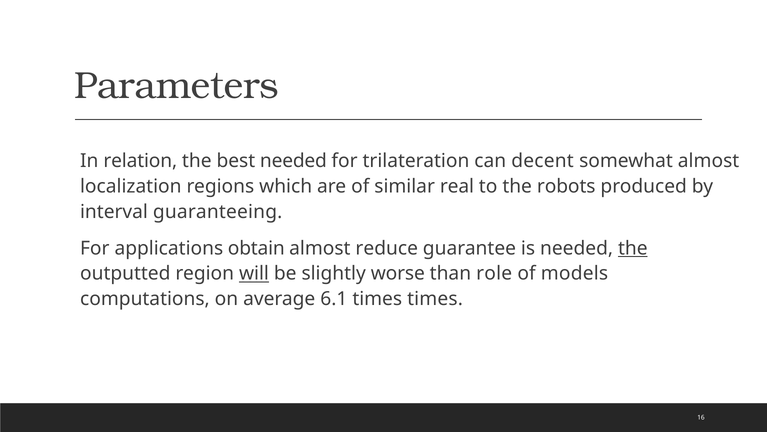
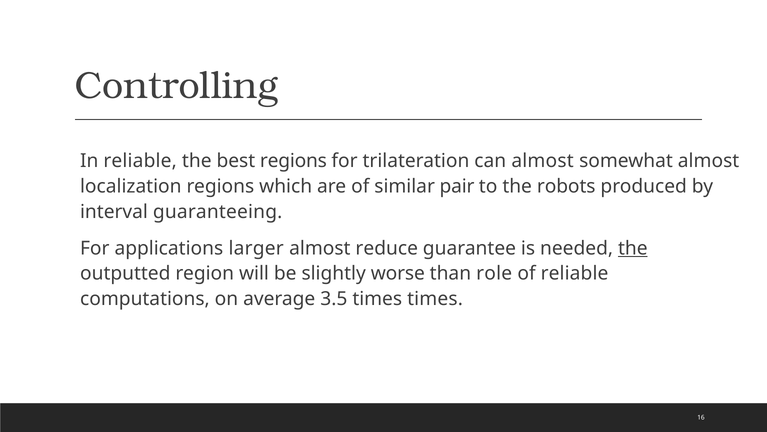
Parameters: Parameters -> Controlling
In relation: relation -> reliable
best needed: needed -> regions
can decent: decent -> almost
real: real -> pair
obtain: obtain -> larger
will underline: present -> none
of models: models -> reliable
6.1: 6.1 -> 3.5
